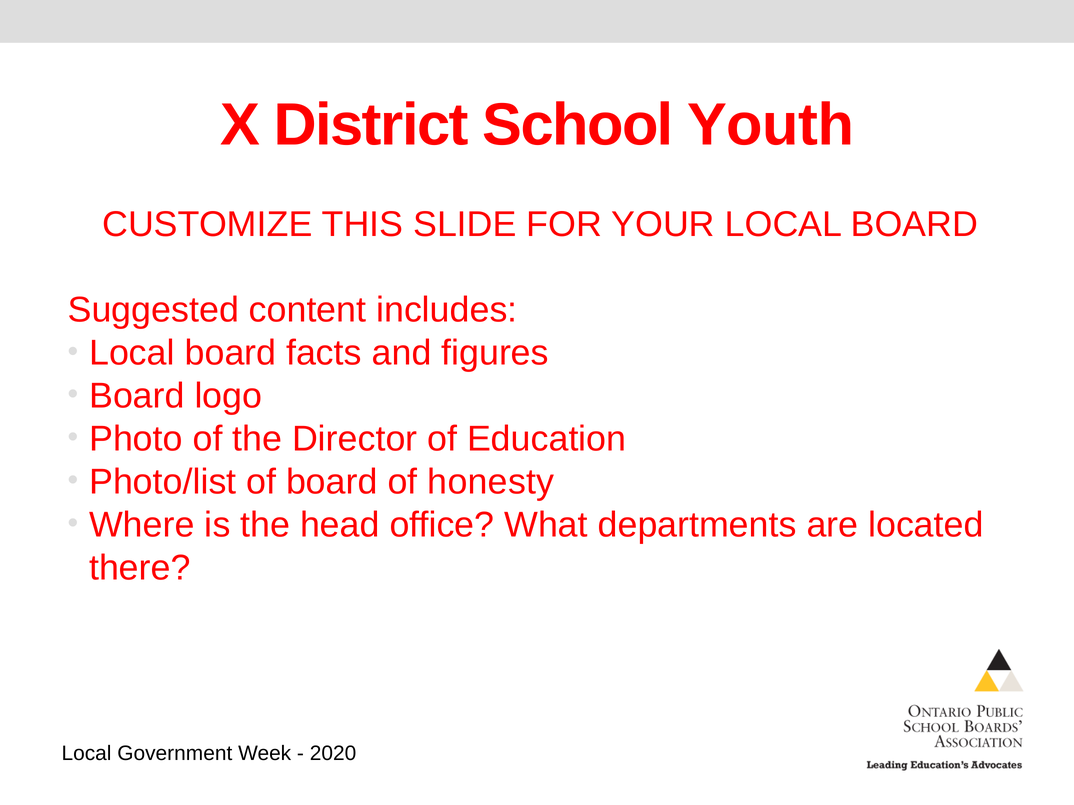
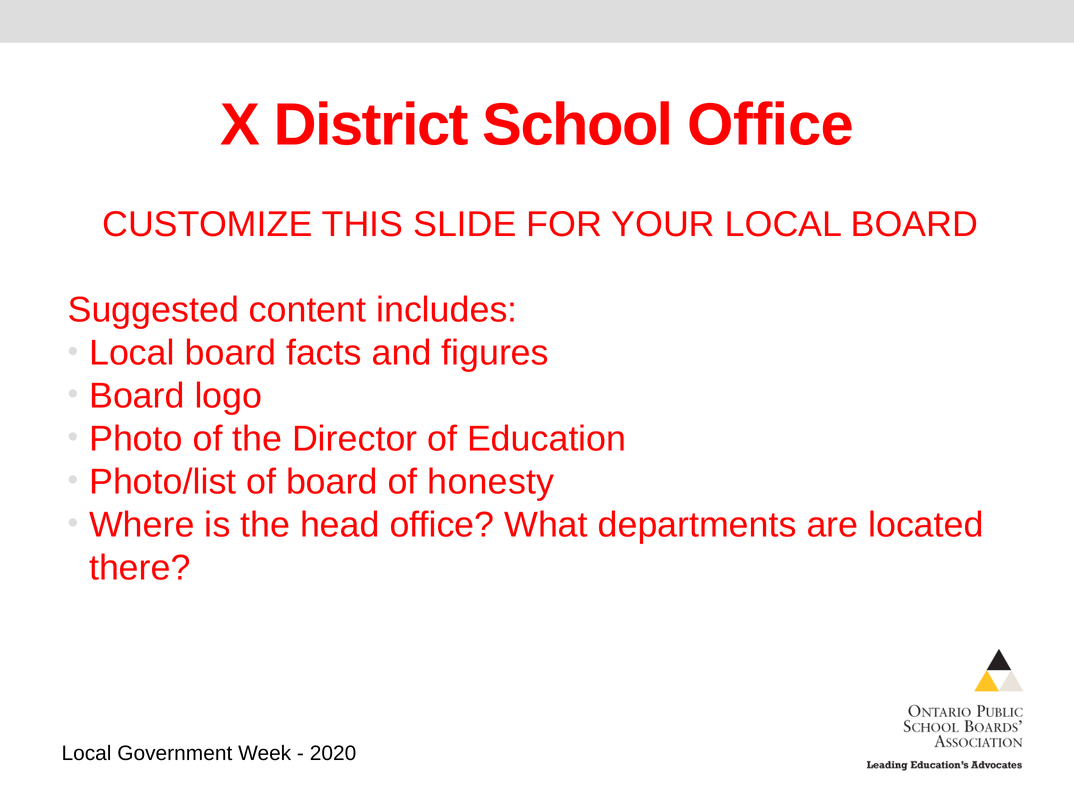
School Youth: Youth -> Office
